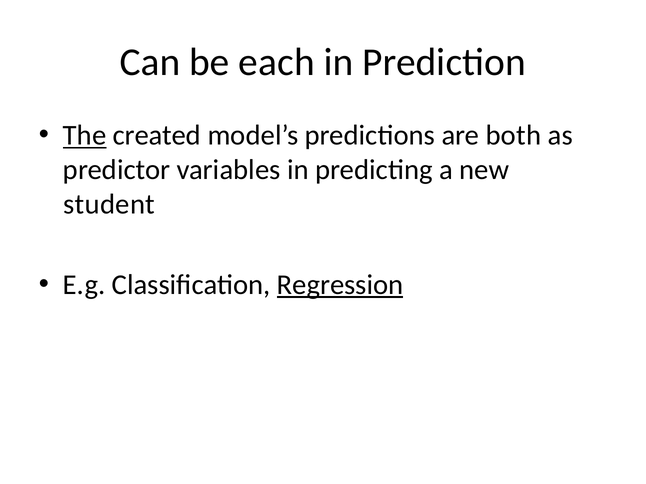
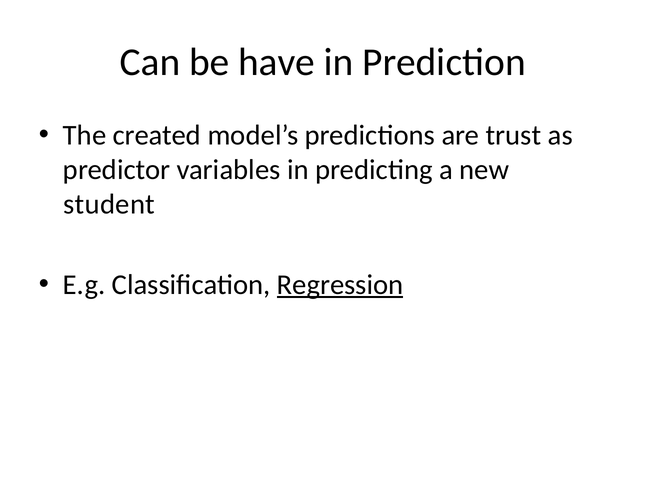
each: each -> have
The underline: present -> none
both: both -> trust
